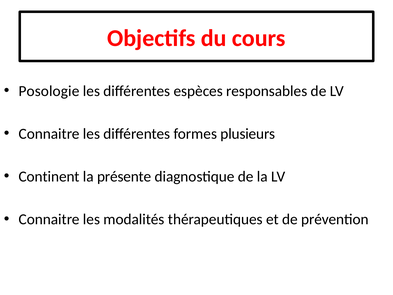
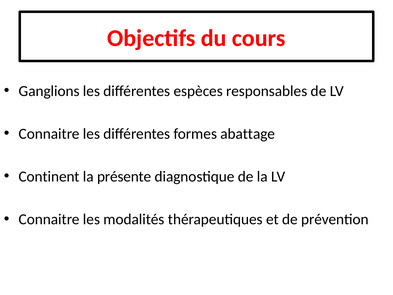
Posologie: Posologie -> Ganglions
plusieurs: plusieurs -> abattage
